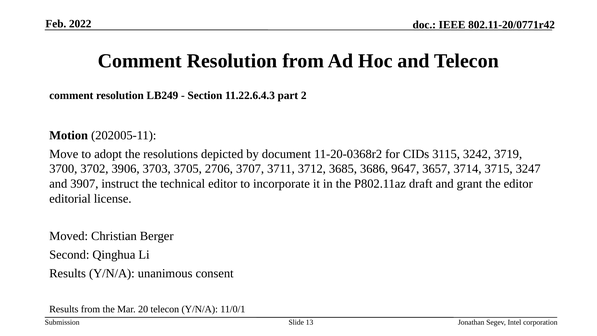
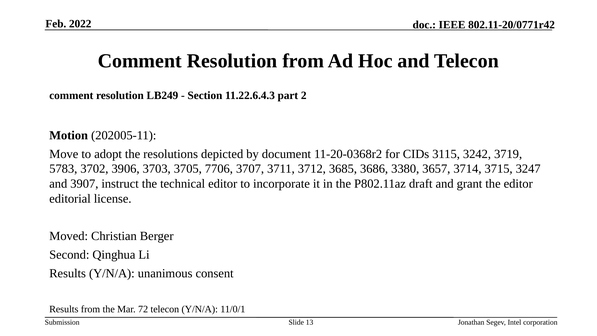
3700: 3700 -> 5783
2706: 2706 -> 7706
9647: 9647 -> 3380
20: 20 -> 72
